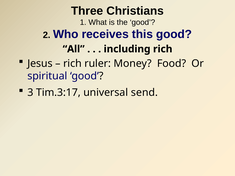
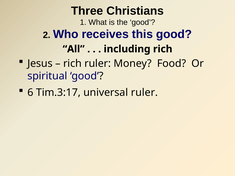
3: 3 -> 6
universal send: send -> ruler
